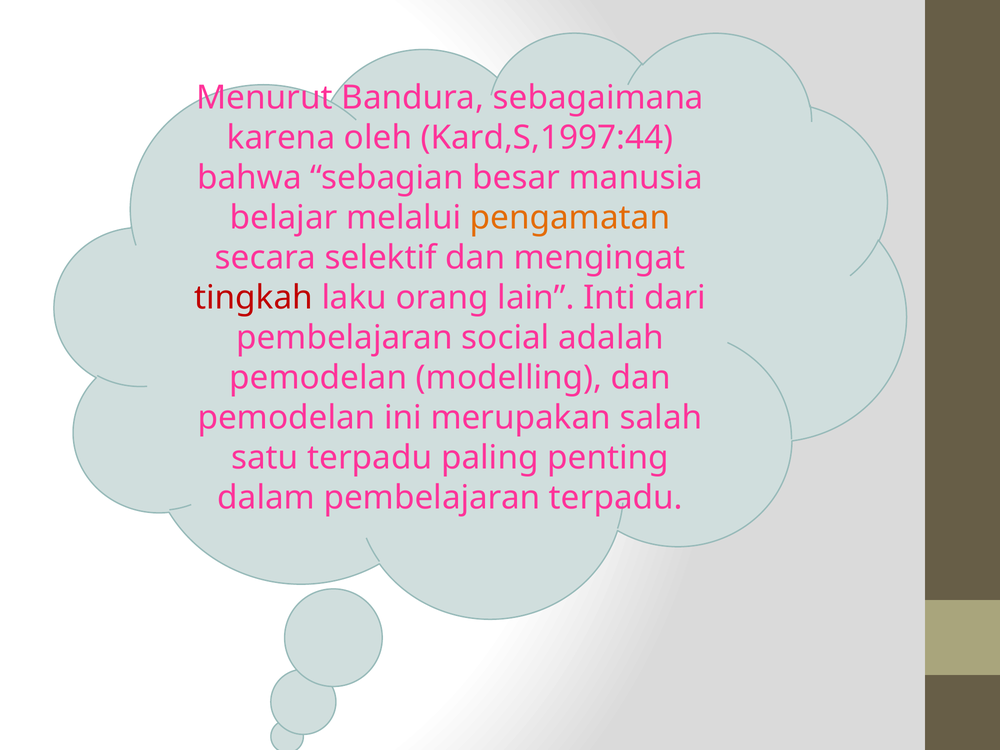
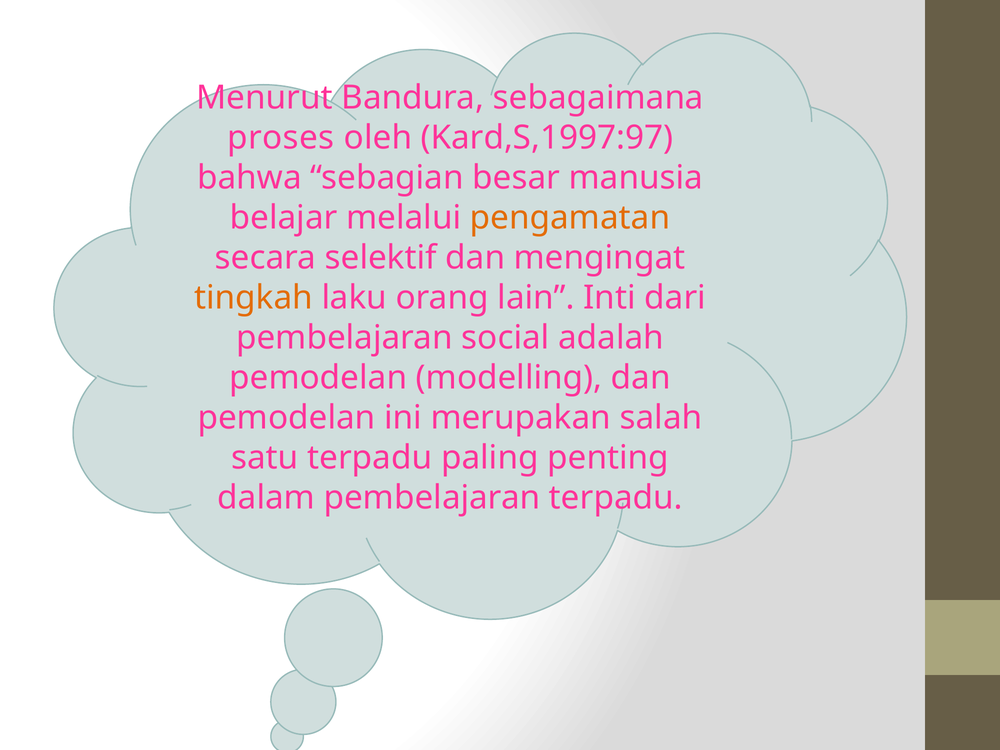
karena: karena -> proses
Kard,S,1997:44: Kard,S,1997:44 -> Kard,S,1997:97
tingkah colour: red -> orange
